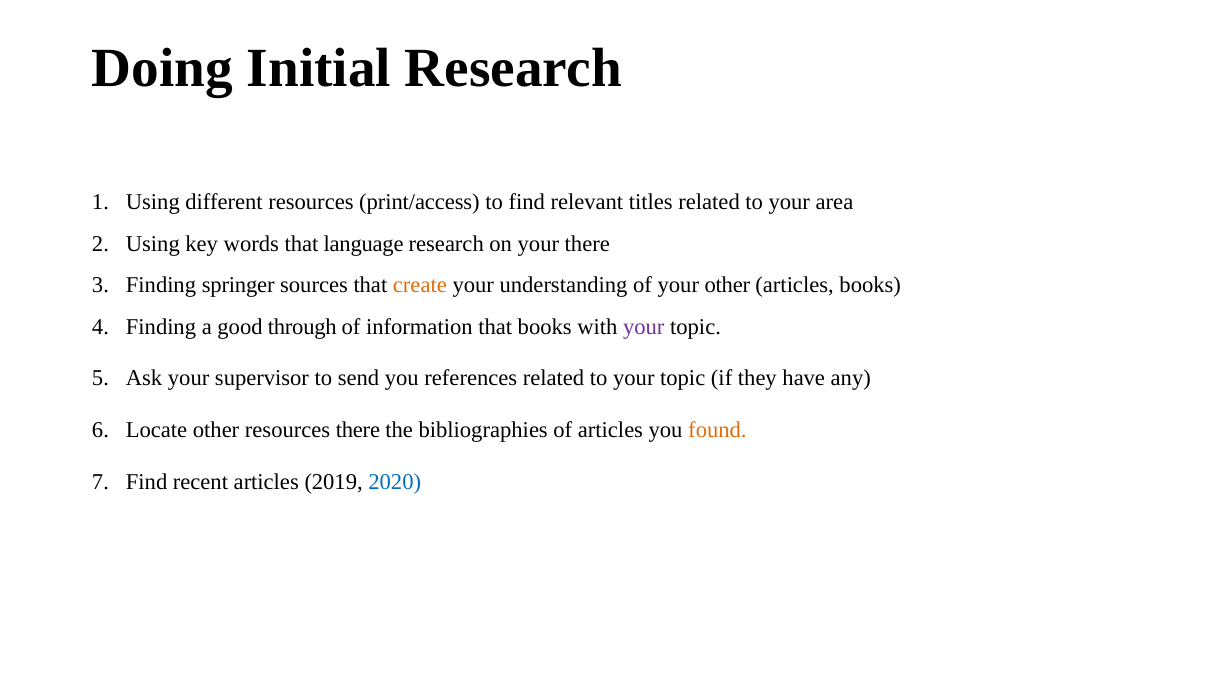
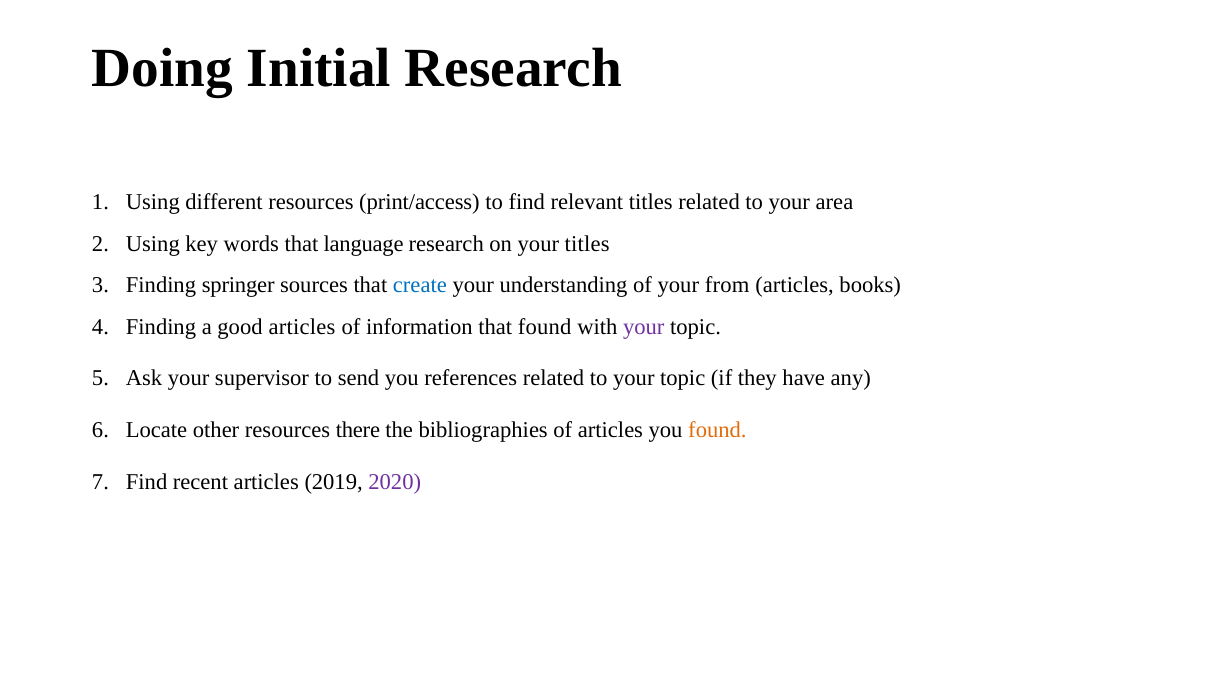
your there: there -> titles
create colour: orange -> blue
your other: other -> from
good through: through -> articles
that books: books -> found
2020 colour: blue -> purple
